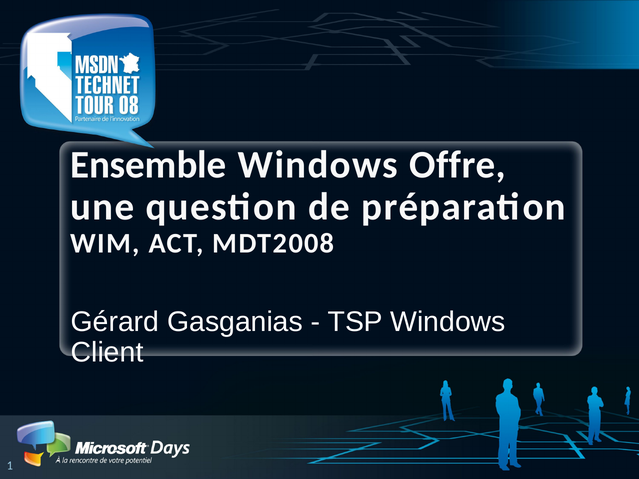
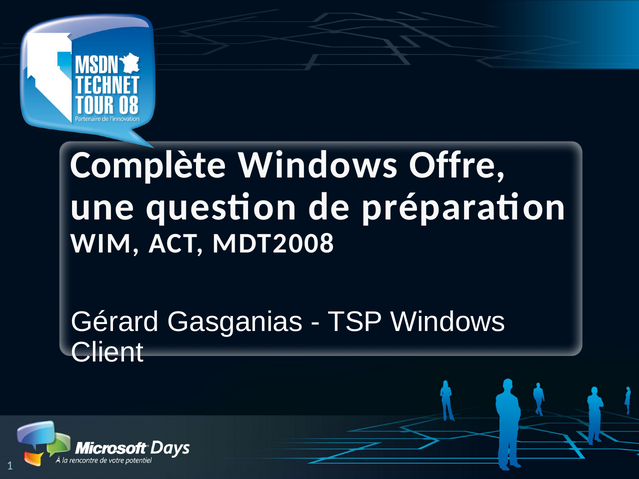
Ensemble: Ensemble -> Complète
